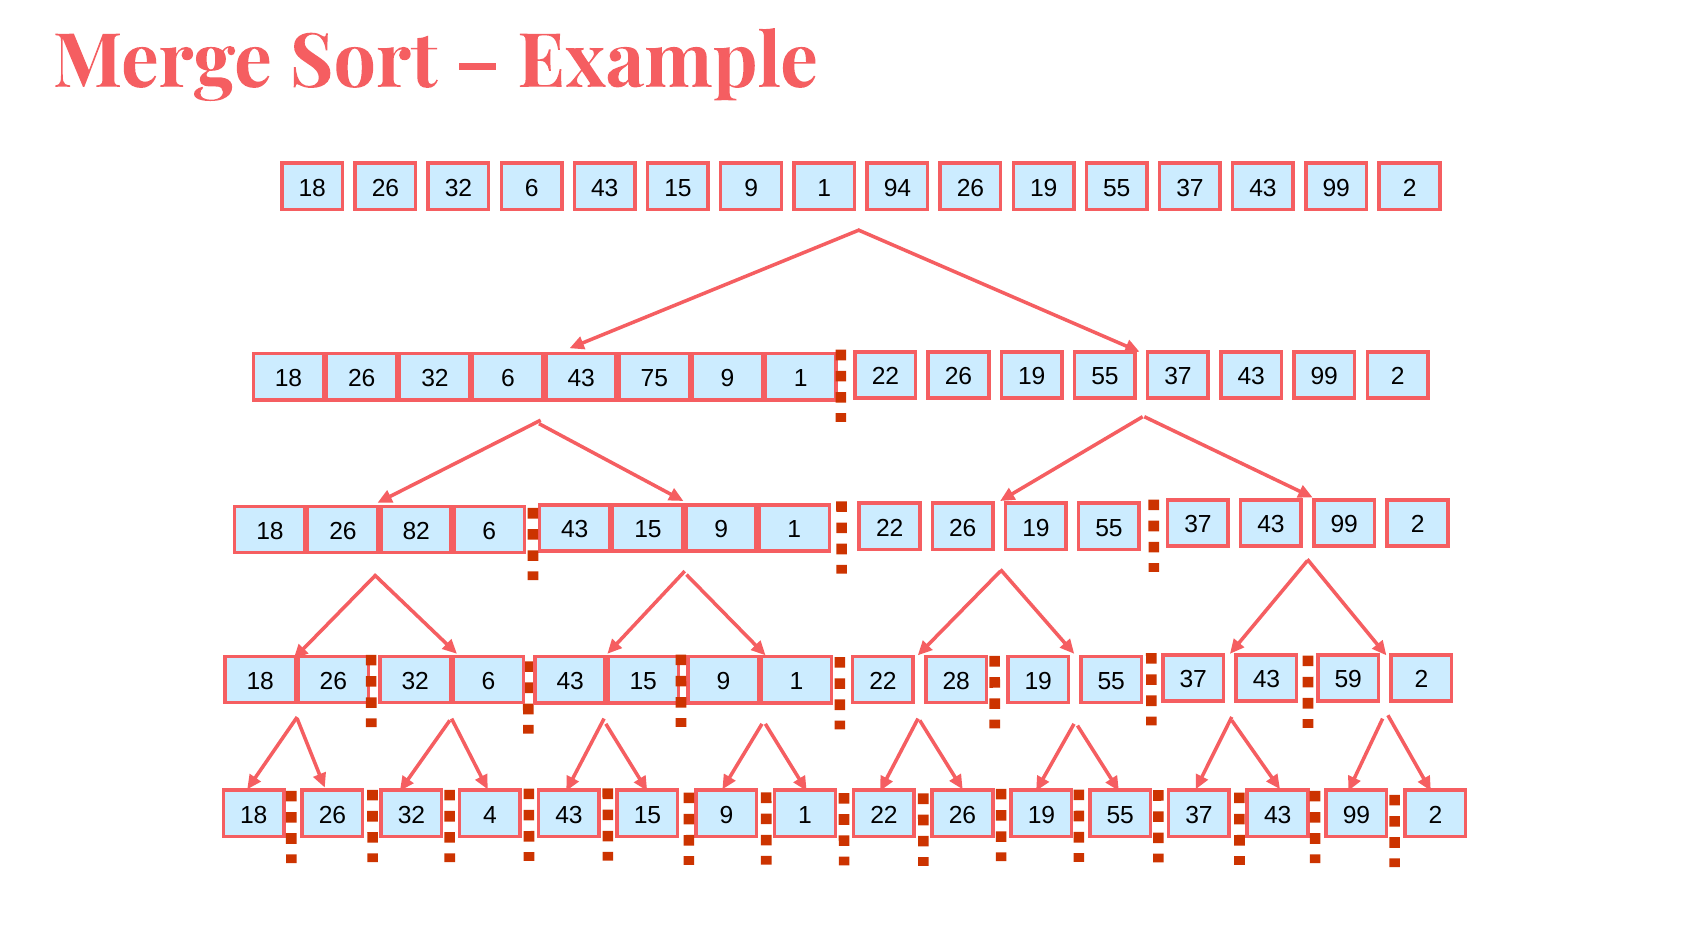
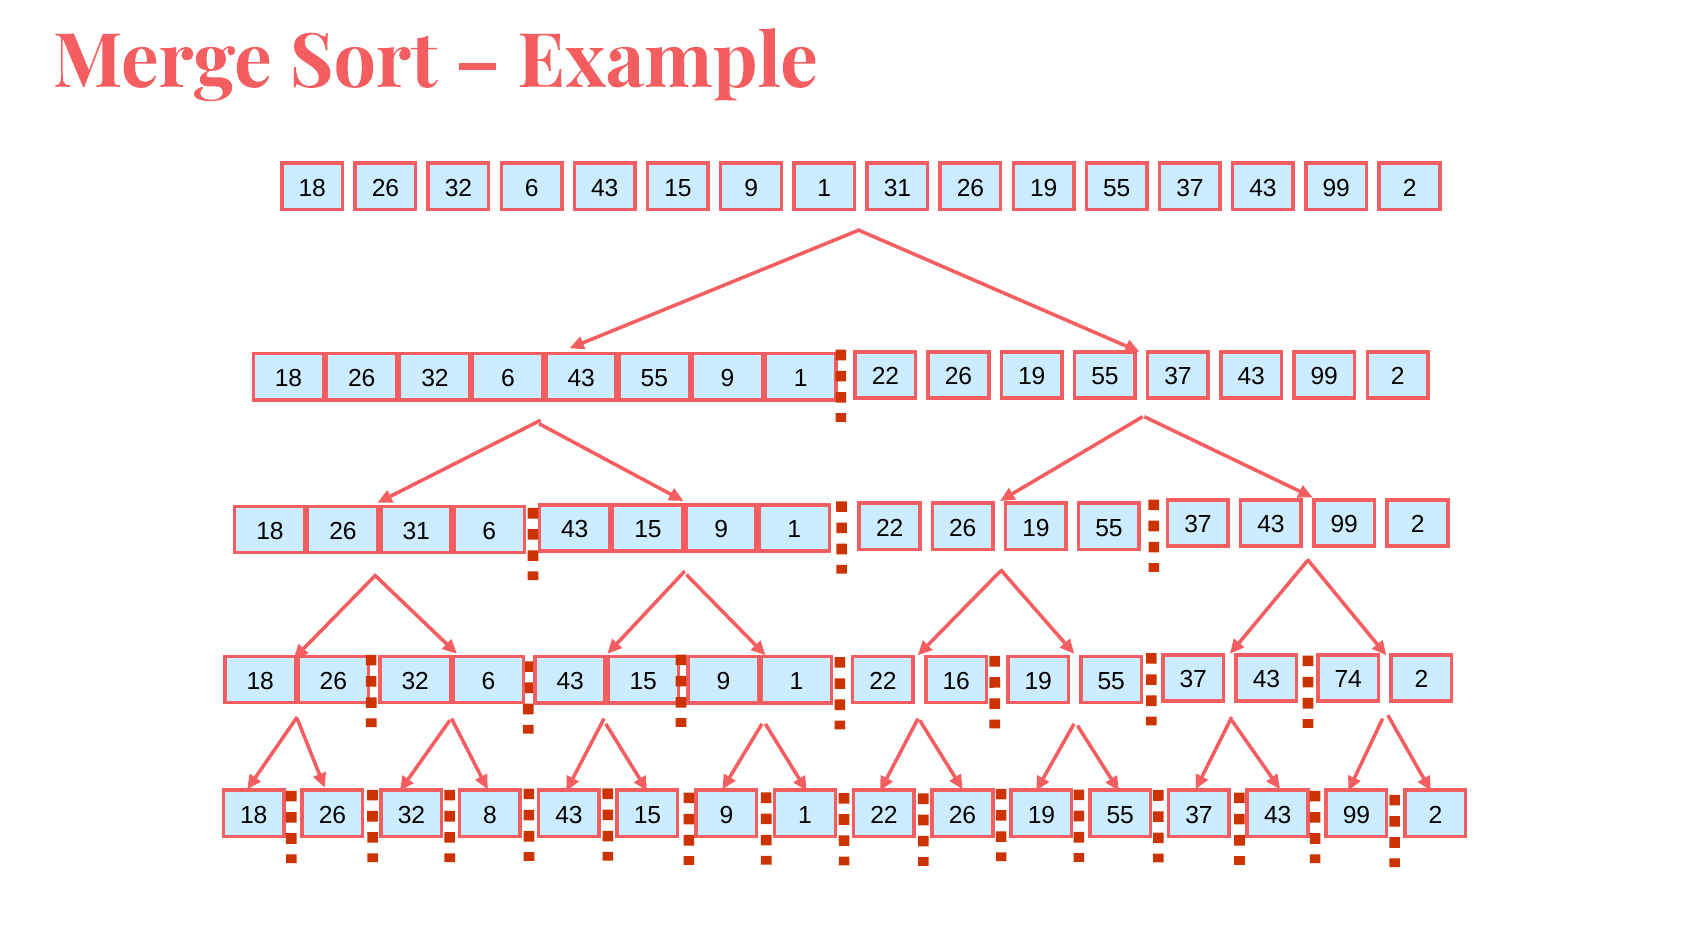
1 94: 94 -> 31
43 75: 75 -> 55
26 82: 82 -> 31
28: 28 -> 16
59: 59 -> 74
4: 4 -> 8
